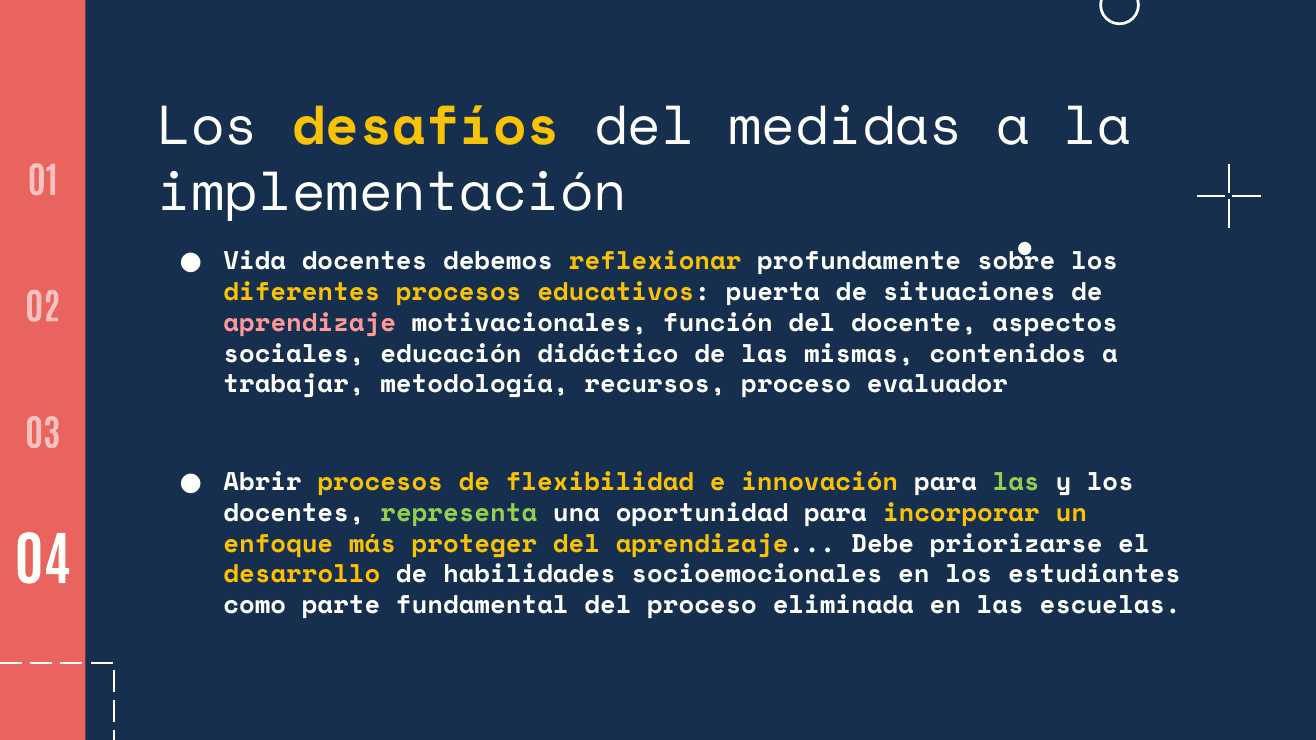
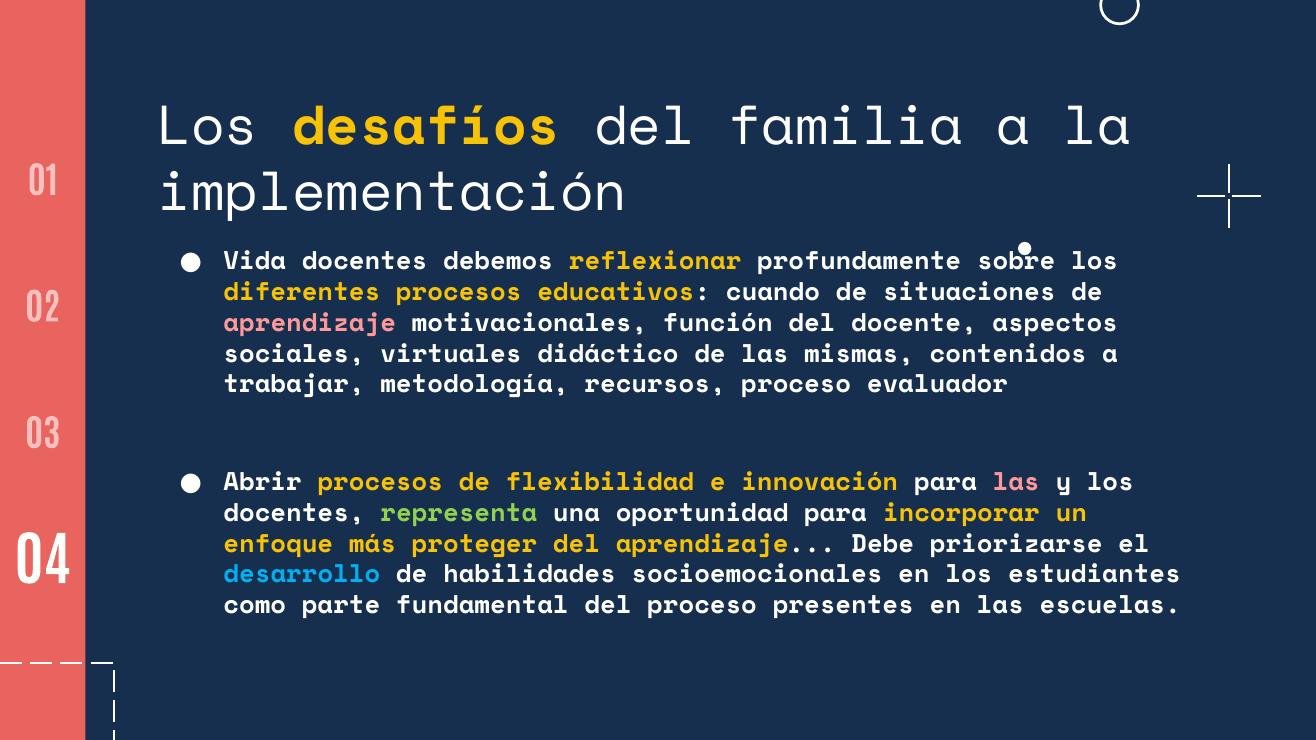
medidas: medidas -> familia
puerta: puerta -> cuando
educación: educación -> virtuales
las at (1016, 483) colour: light green -> pink
desarrollo colour: yellow -> light blue
eliminada: eliminada -> presentes
